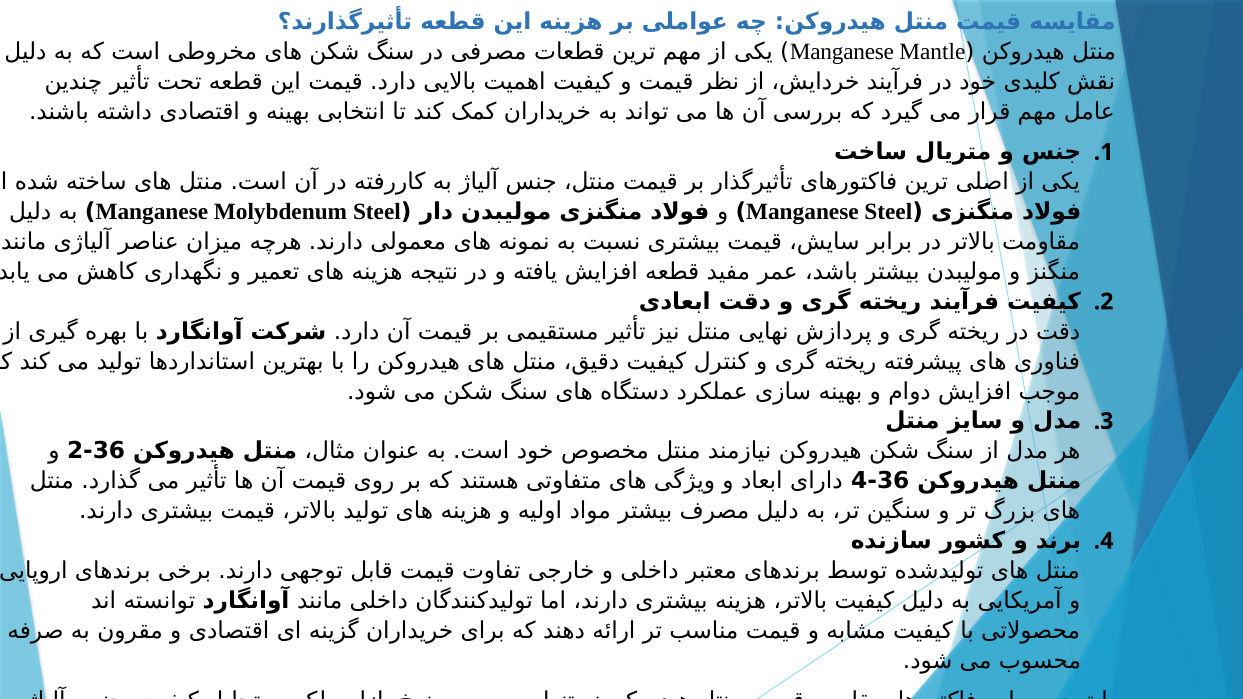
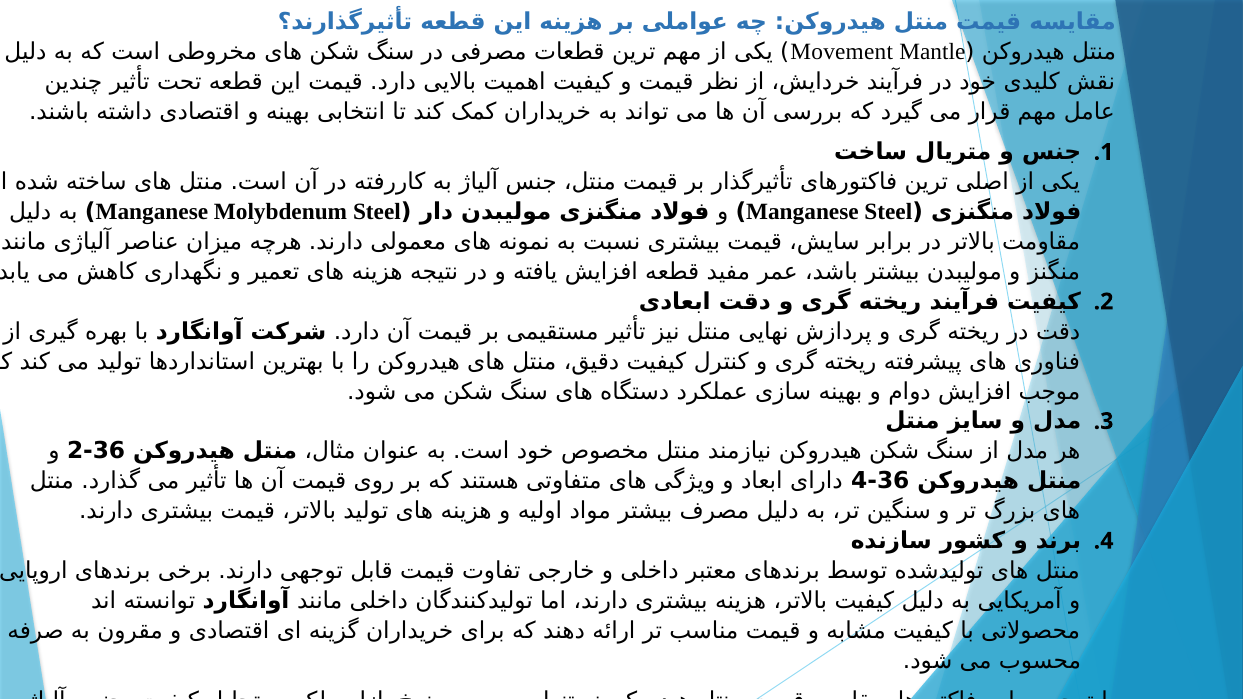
Manganese at (842, 52): Manganese -> Movement
